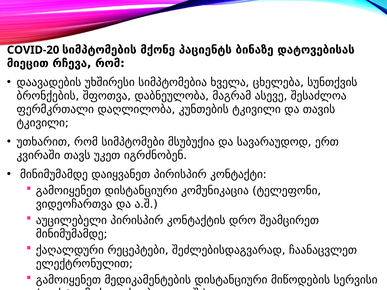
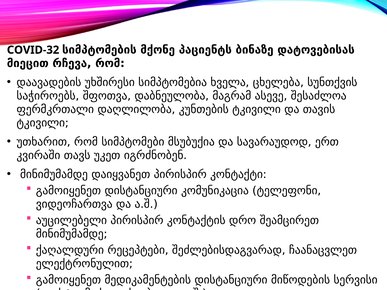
COVID-20: COVID-20 -> COVID-32
ბრონქების: ბრონქების -> საჭიროებს
